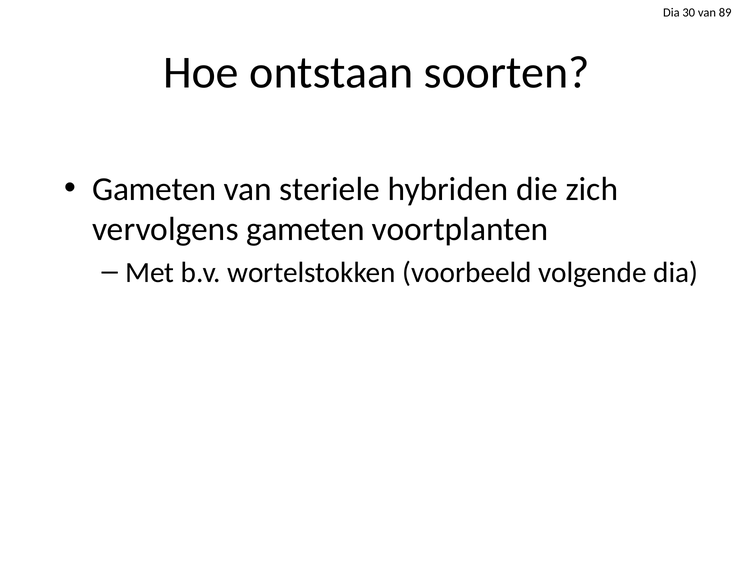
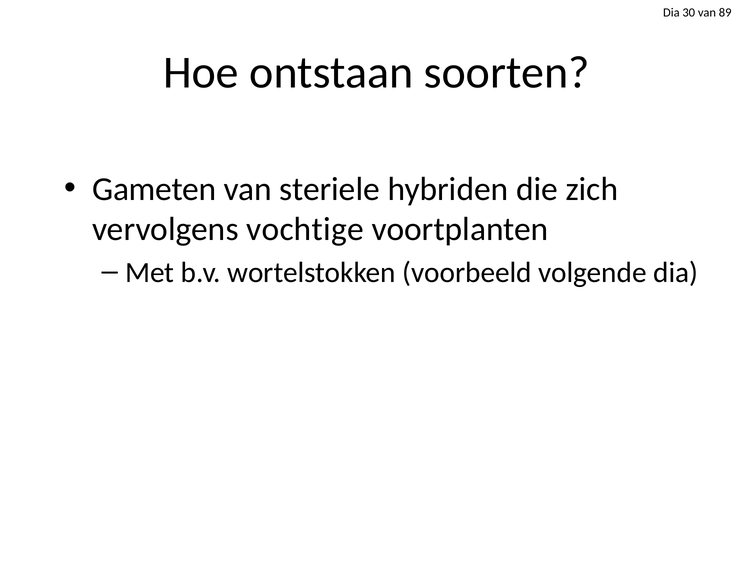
vervolgens gameten: gameten -> vochtige
